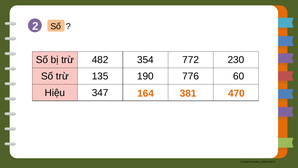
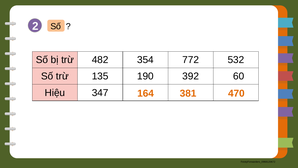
230: 230 -> 532
776: 776 -> 392
